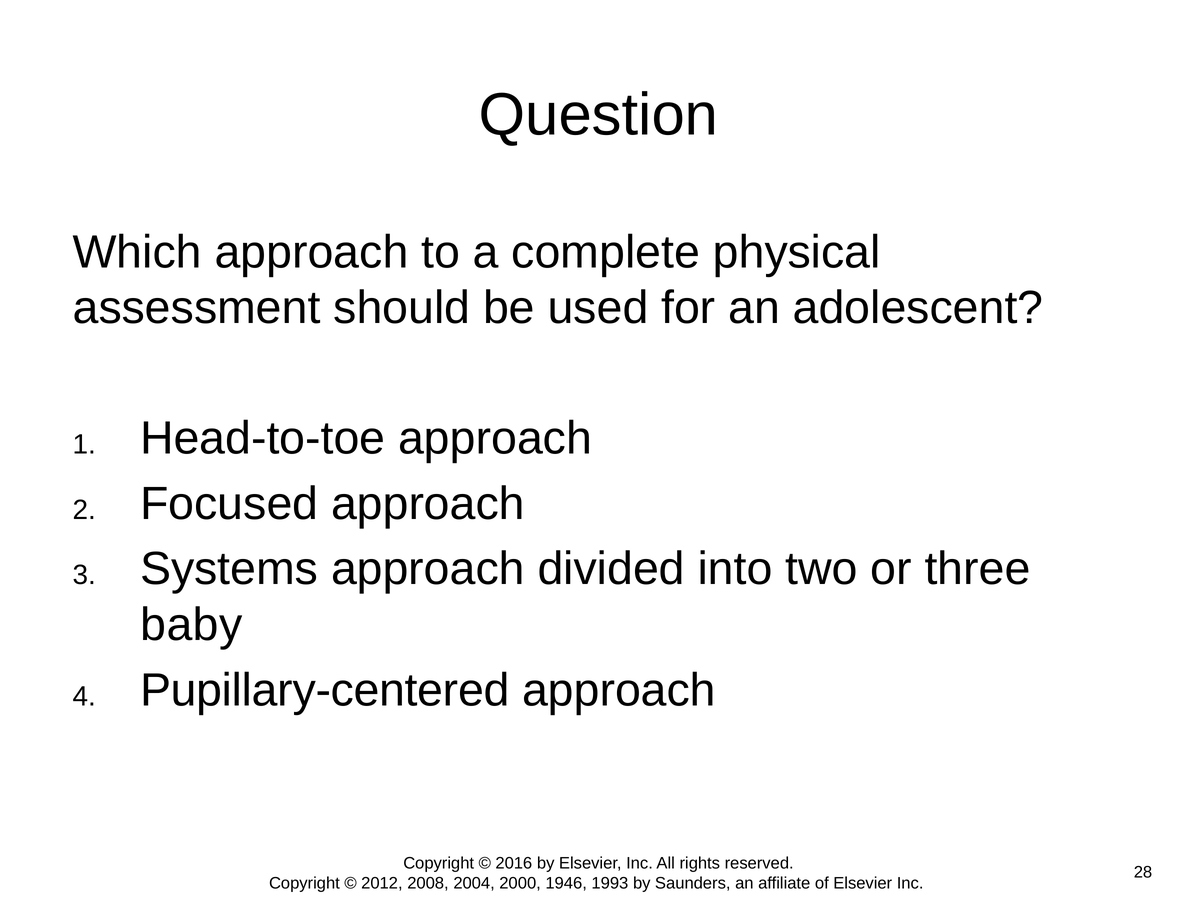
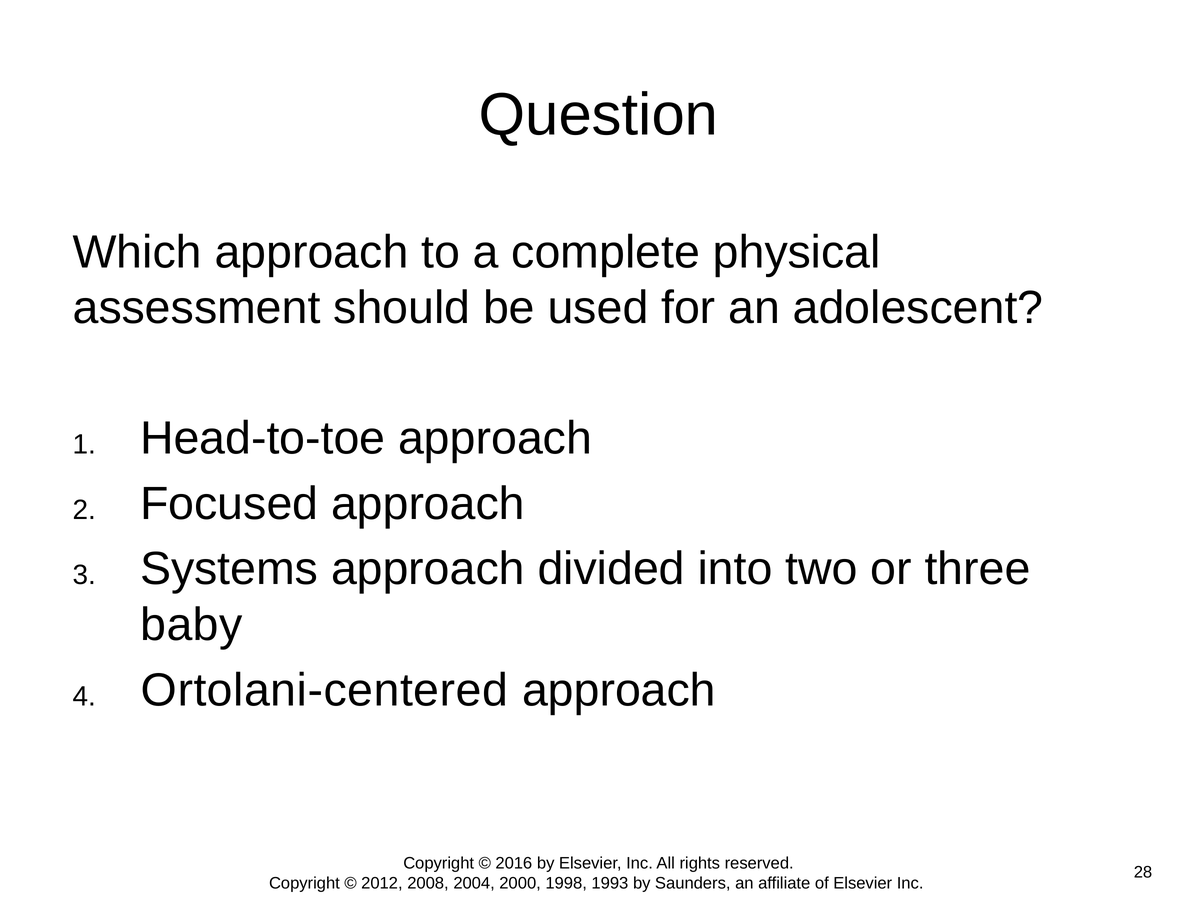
Pupillary-centered: Pupillary-centered -> Ortolani-centered
1946: 1946 -> 1998
